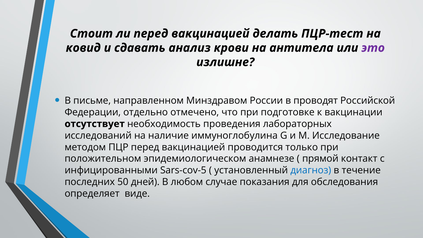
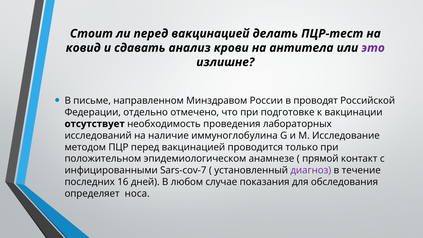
Sars-cov-5: Sars-cov-5 -> Sars-cov-7
диагноз colour: blue -> purple
50: 50 -> 16
виде: виде -> носа
